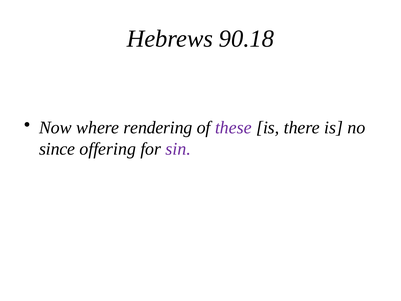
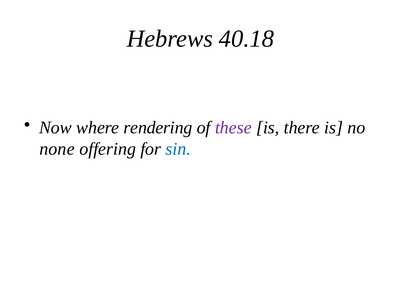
90.18: 90.18 -> 40.18
since: since -> none
sin colour: purple -> blue
